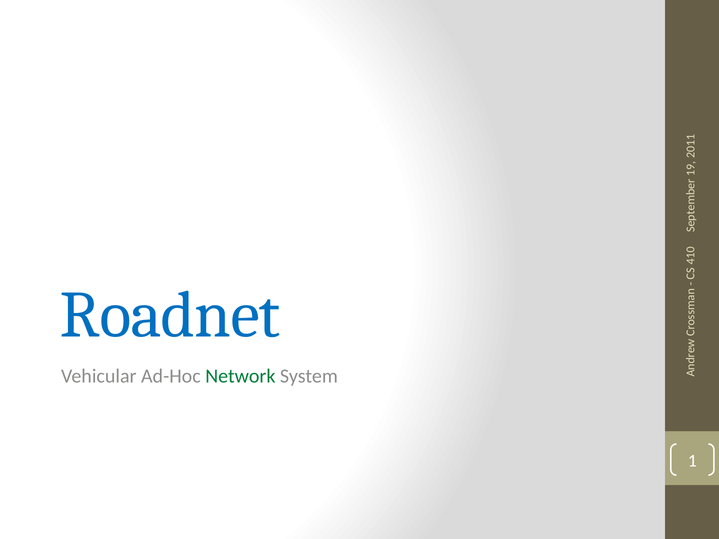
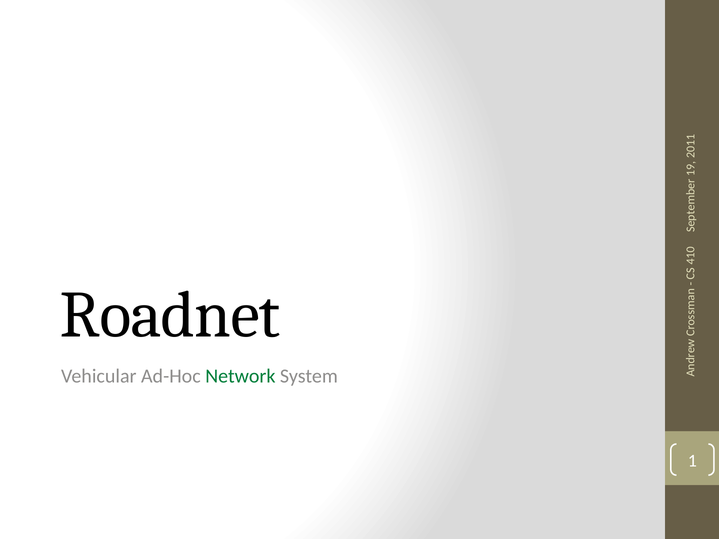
Roadnet colour: blue -> black
